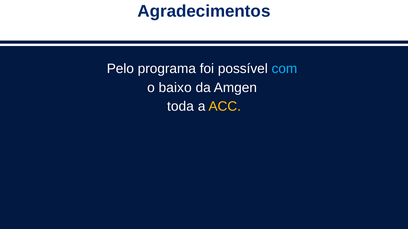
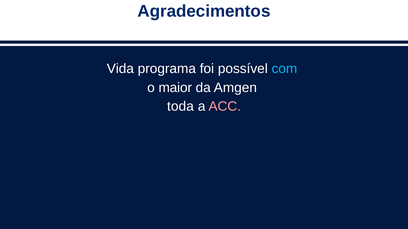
Pelo: Pelo -> Vida
baixo: baixo -> maior
ACC colour: yellow -> pink
